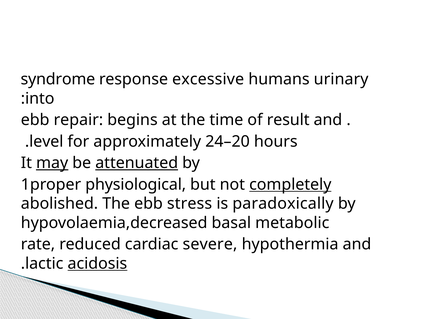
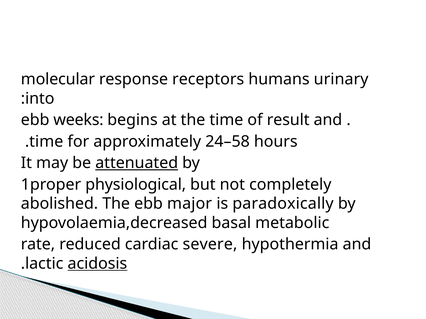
syndrome: syndrome -> molecular
excessive: excessive -> receptors
repair: repair -> weeks
level at (46, 142): level -> time
24–20: 24–20 -> 24–58
may underline: present -> none
completely underline: present -> none
stress: stress -> major
